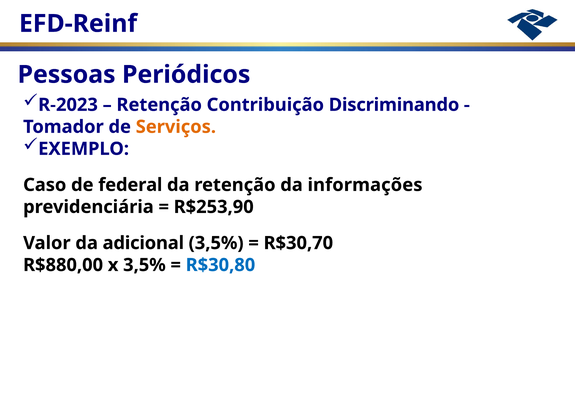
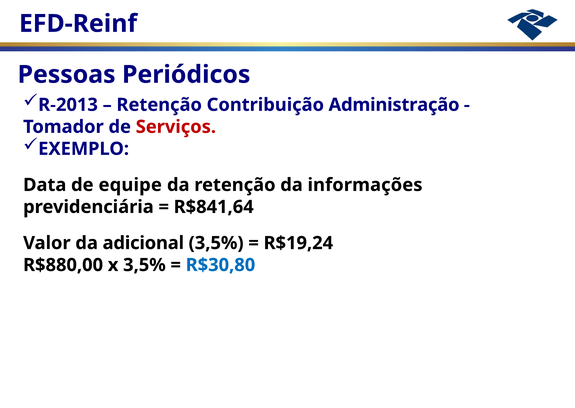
R-2023: R-2023 -> R-2013
Discriminando: Discriminando -> Administração
Serviços colour: orange -> red
Caso: Caso -> Data
federal: federal -> equipe
R$253,90: R$253,90 -> R$841,64
R$30,70: R$30,70 -> R$19,24
